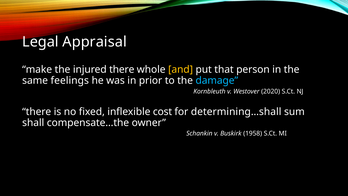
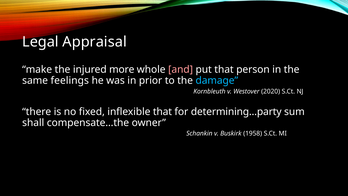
injured there: there -> more
and colour: yellow -> pink
inflexible cost: cost -> that
determining…shall: determining…shall -> determining…party
